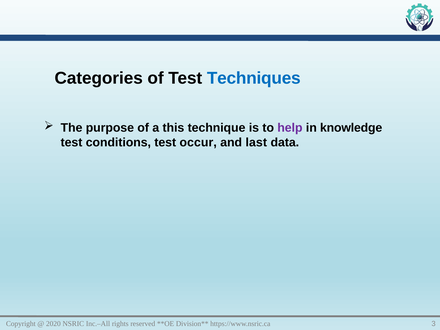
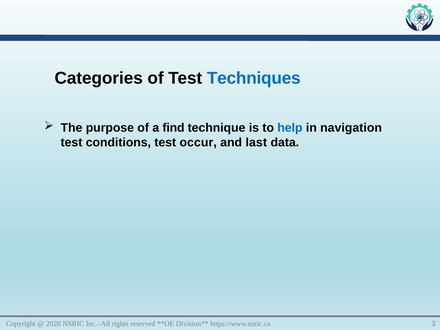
this: this -> find
help colour: purple -> blue
knowledge: knowledge -> navigation
